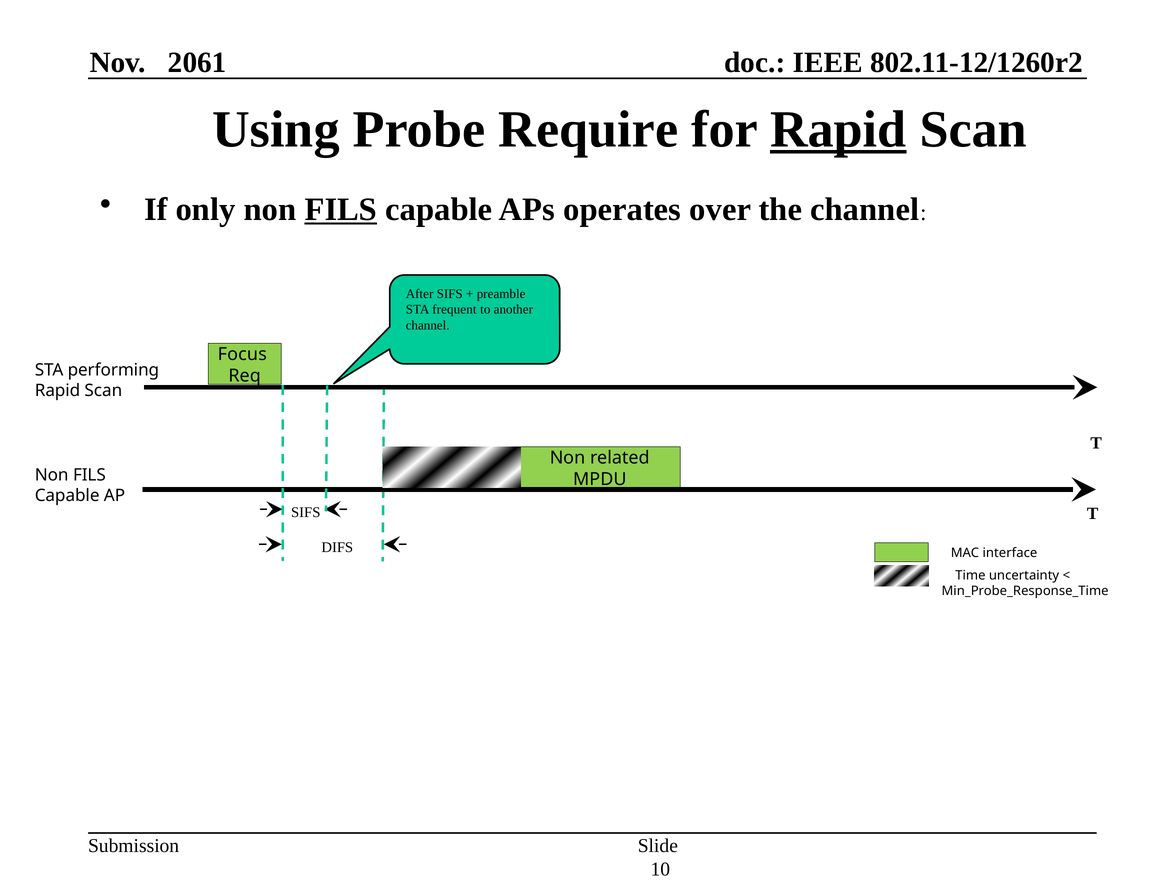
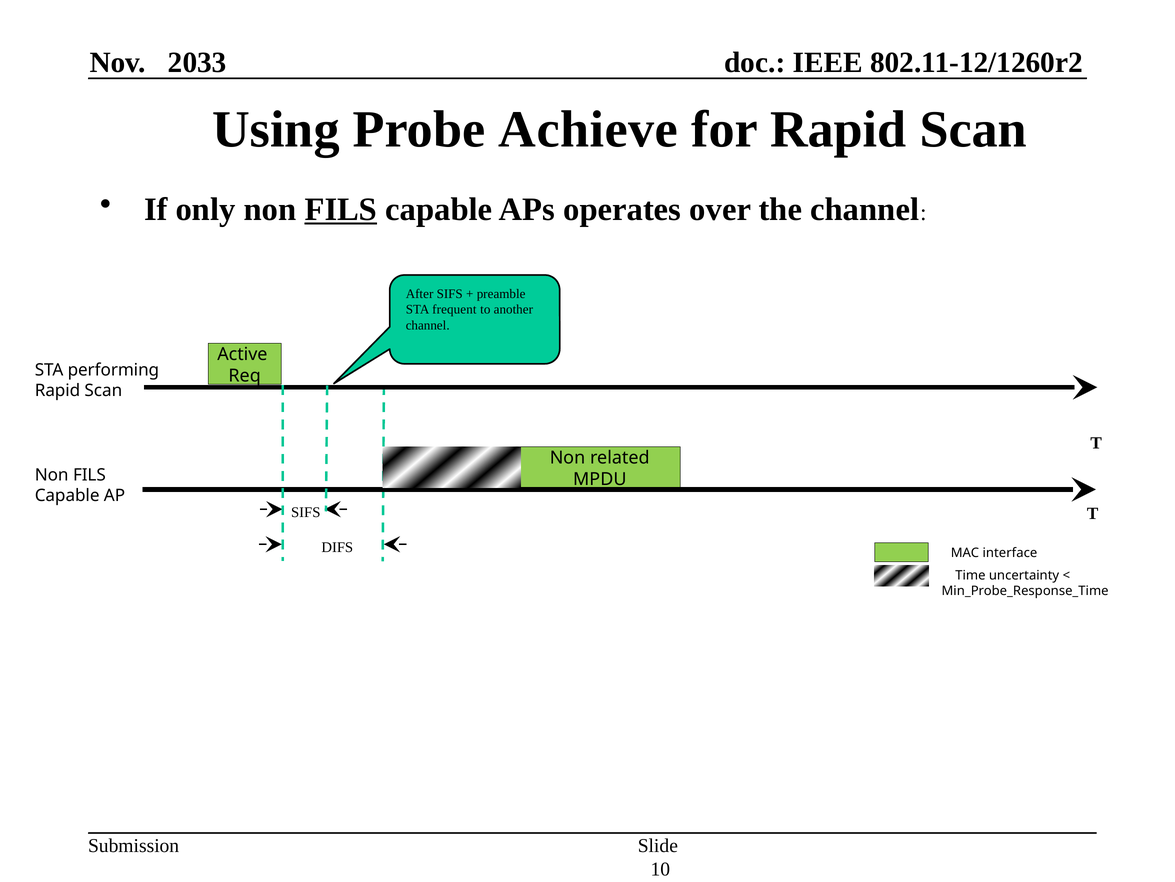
2061: 2061 -> 2033
Require: Require -> Achieve
Rapid at (838, 129) underline: present -> none
Focus: Focus -> Active
